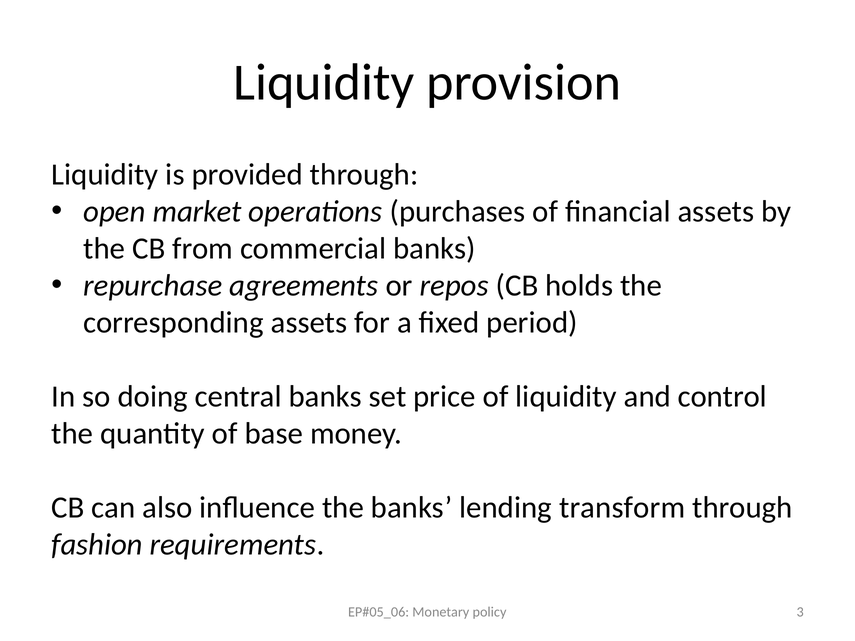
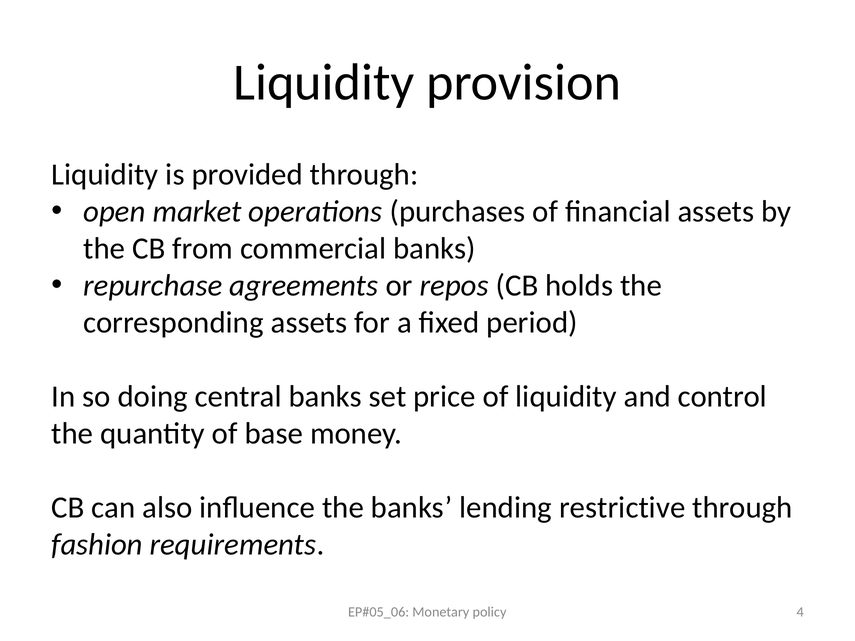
transform: transform -> restrictive
3: 3 -> 4
